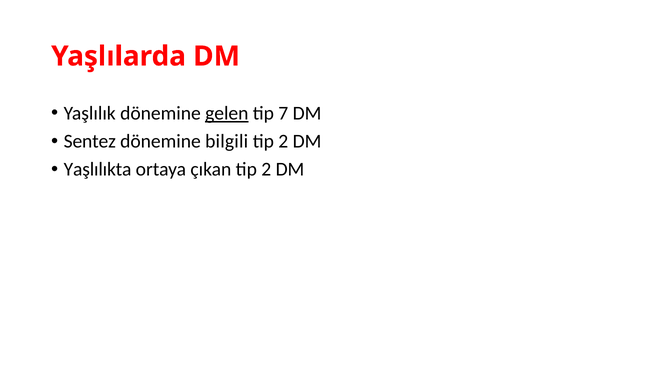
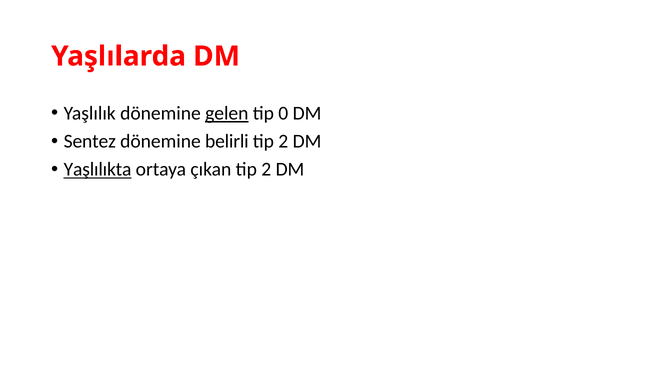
7: 7 -> 0
bilgili: bilgili -> belirli
Yaşlılıkta underline: none -> present
